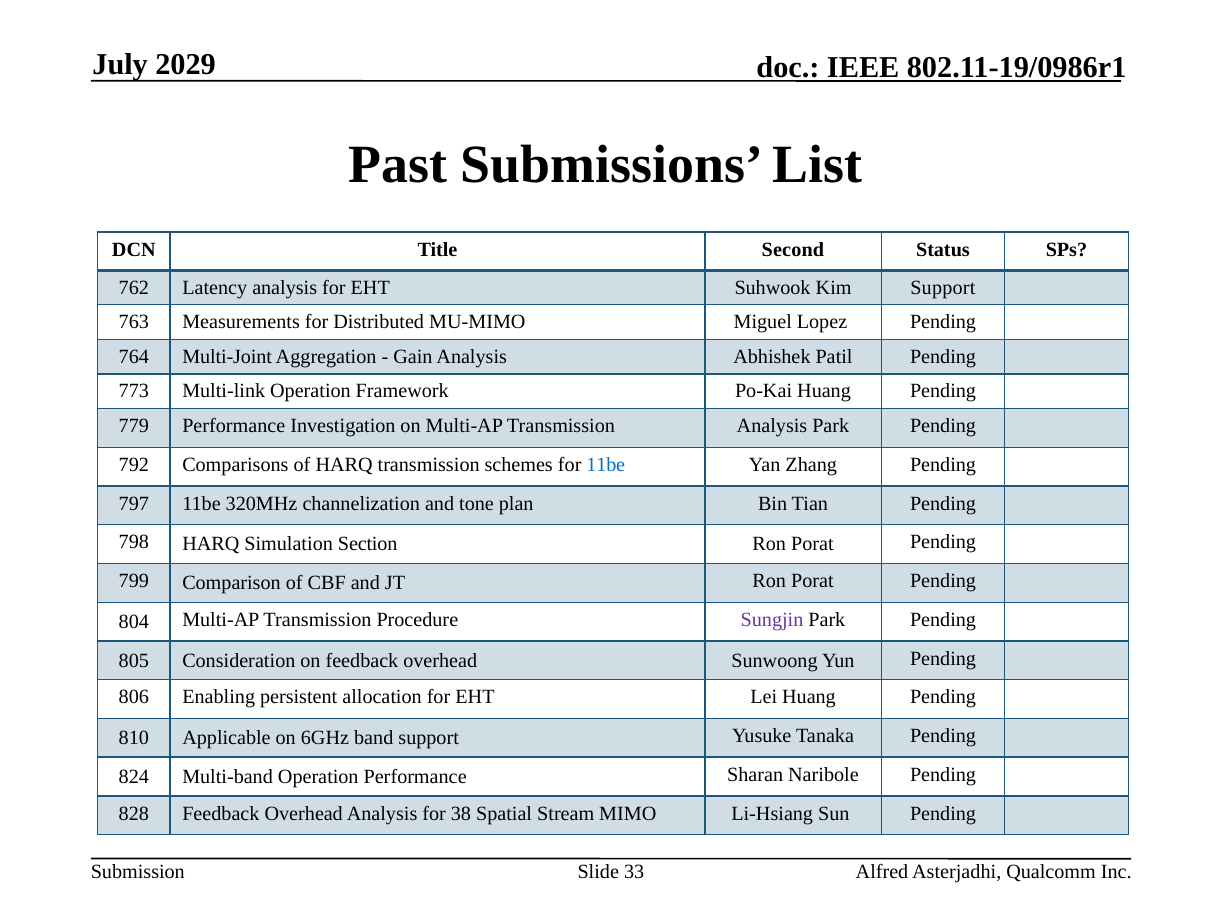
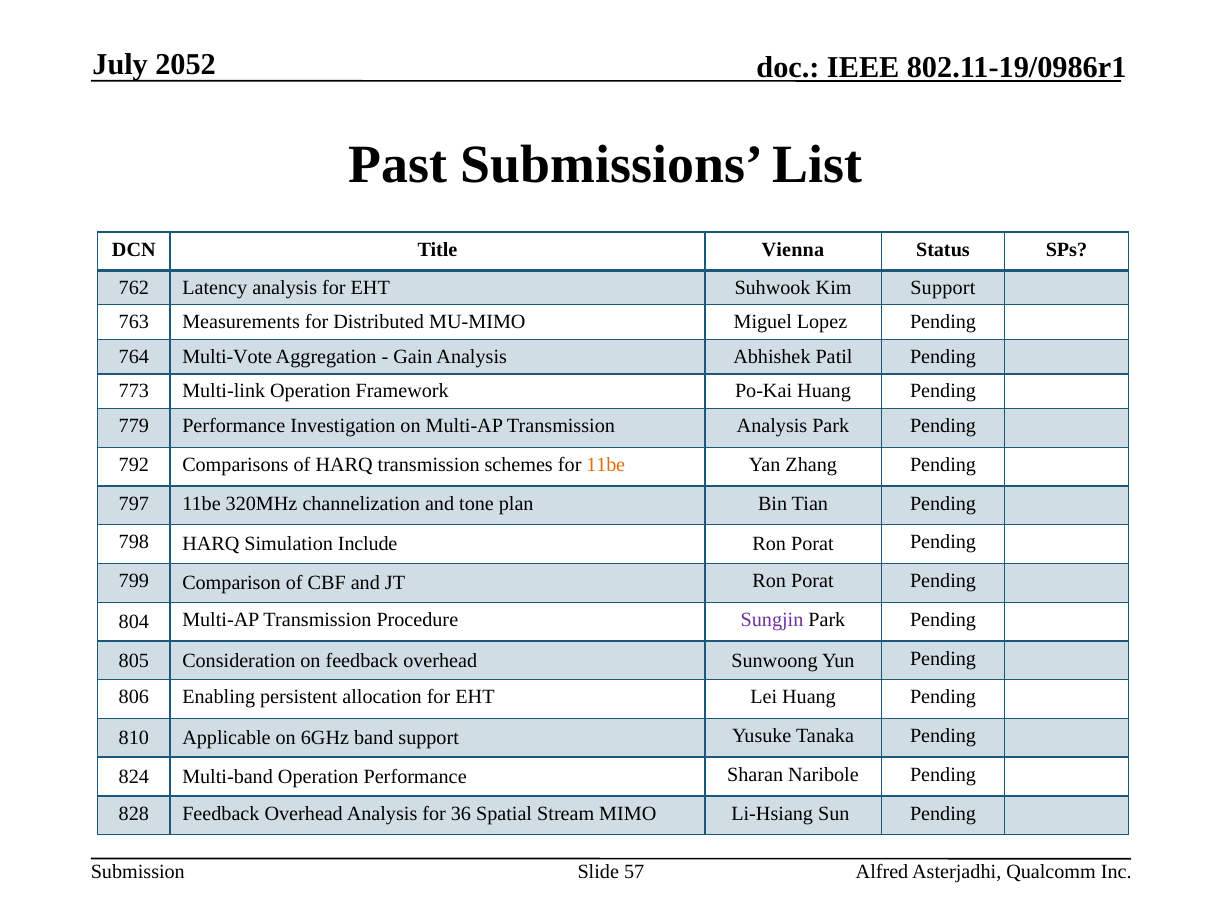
2029: 2029 -> 2052
Second: Second -> Vienna
Multi-Joint: Multi-Joint -> Multi-Vote
11be at (606, 465) colour: blue -> orange
Section: Section -> Include
38: 38 -> 36
33: 33 -> 57
